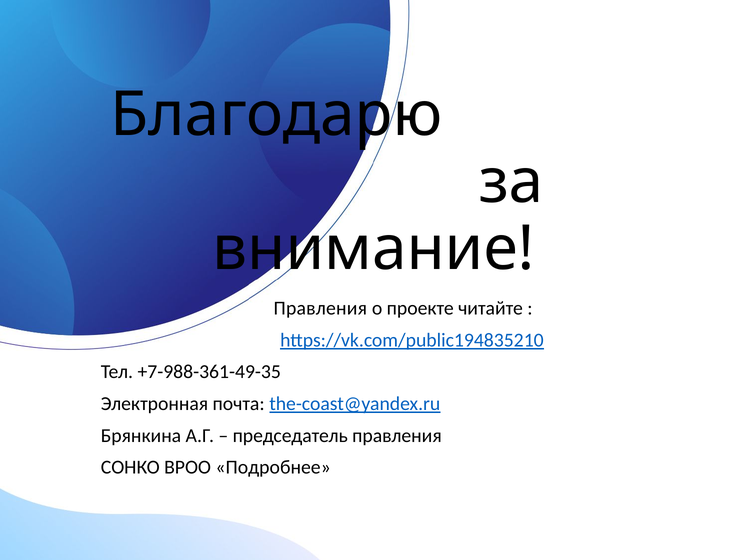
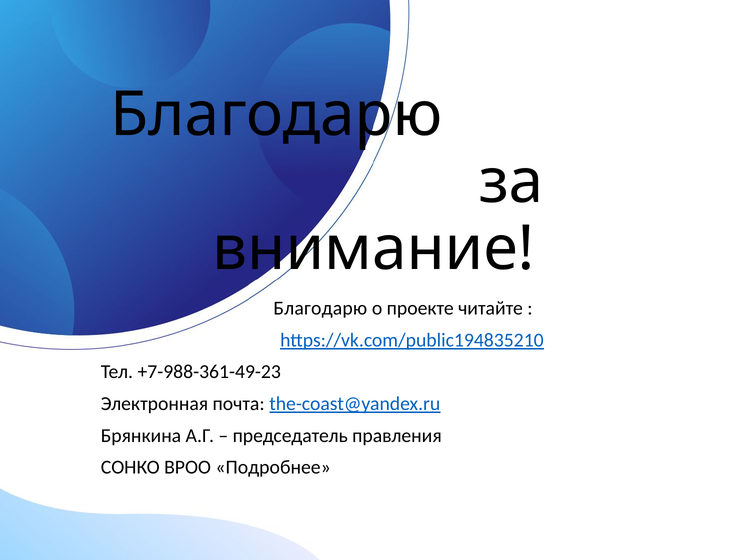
Правления at (320, 309): Правления -> Благодарю
+7-988-361-49-35: +7-988-361-49-35 -> +7-988-361-49-23
